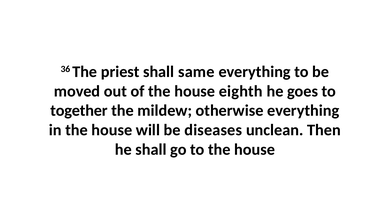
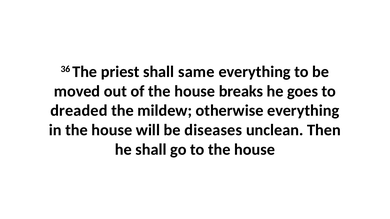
eighth: eighth -> breaks
together: together -> dreaded
